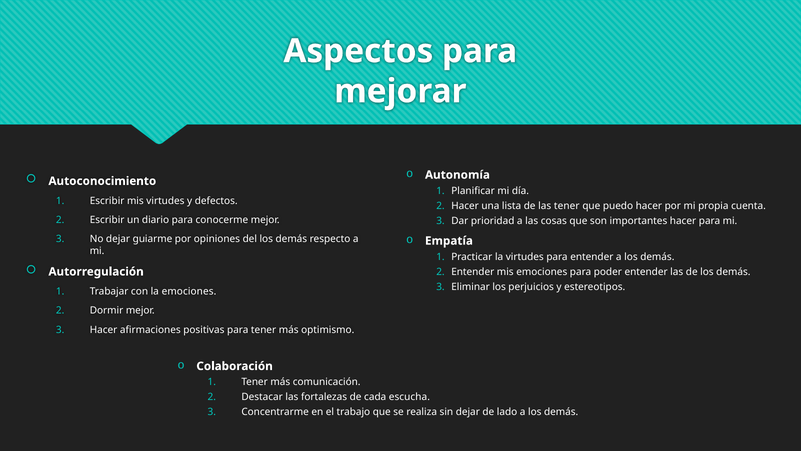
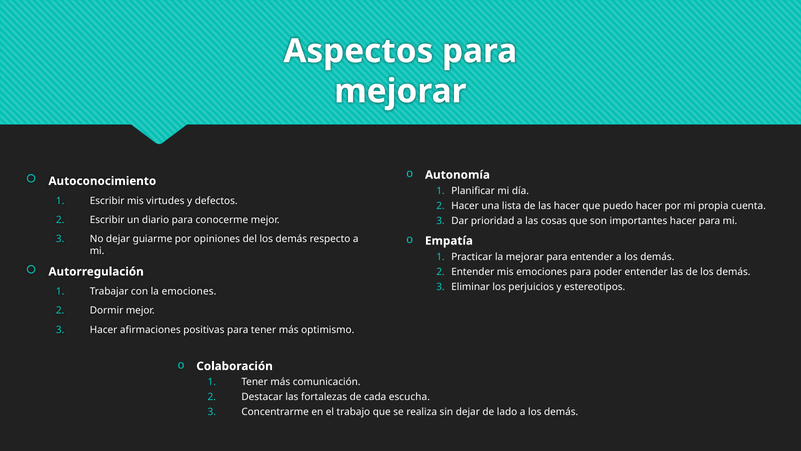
las tener: tener -> hacer
la virtudes: virtudes -> mejorar
